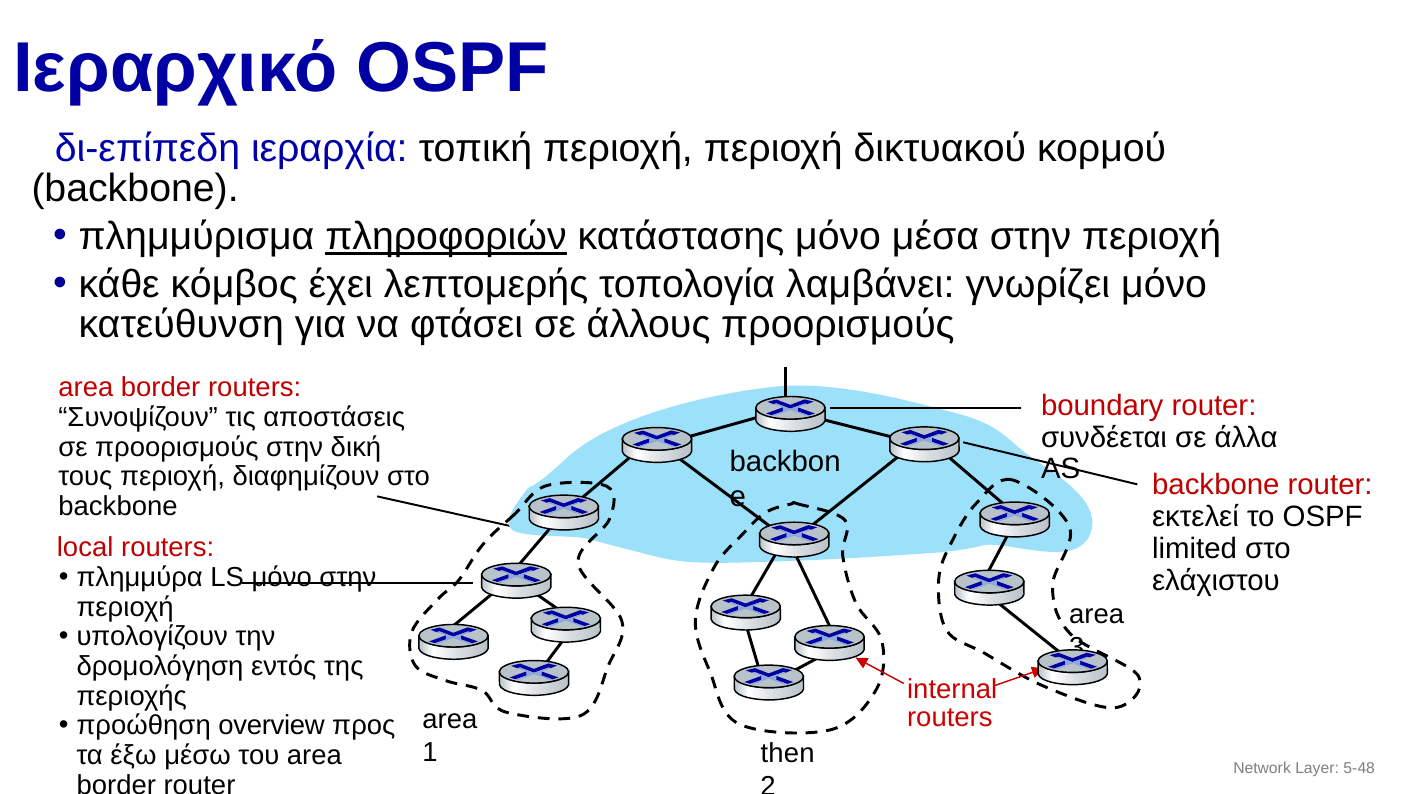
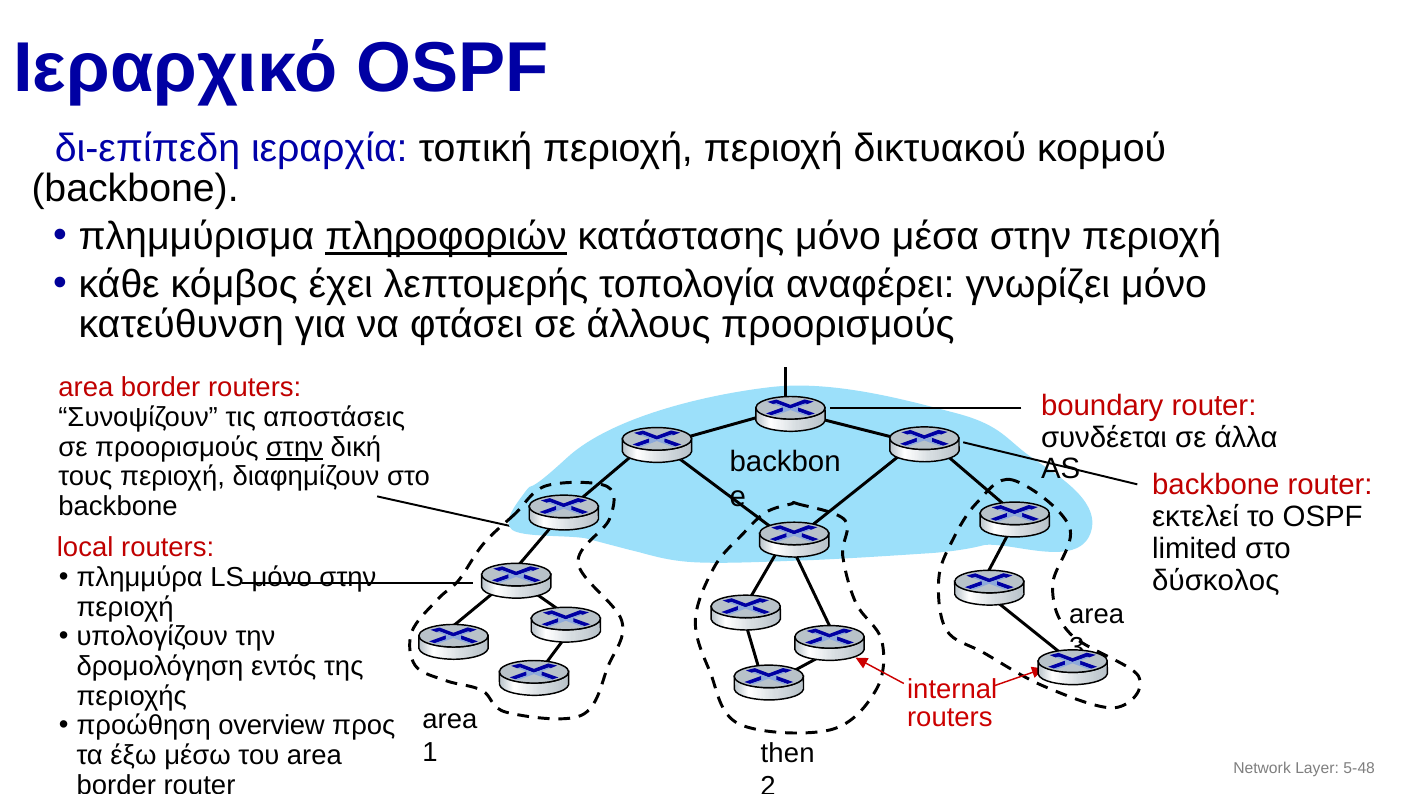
λαμβάνει: λαμβάνει -> αναφέρει
στην at (295, 447) underline: none -> present
ελάχιστου: ελάχιστου -> δύσκολος
